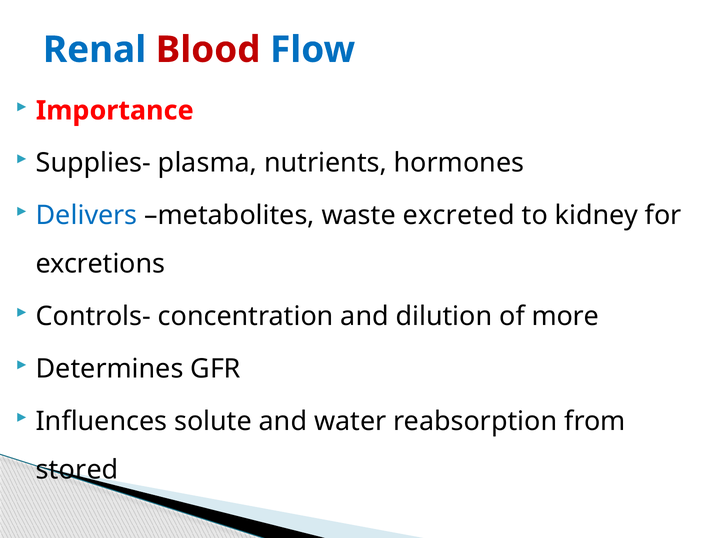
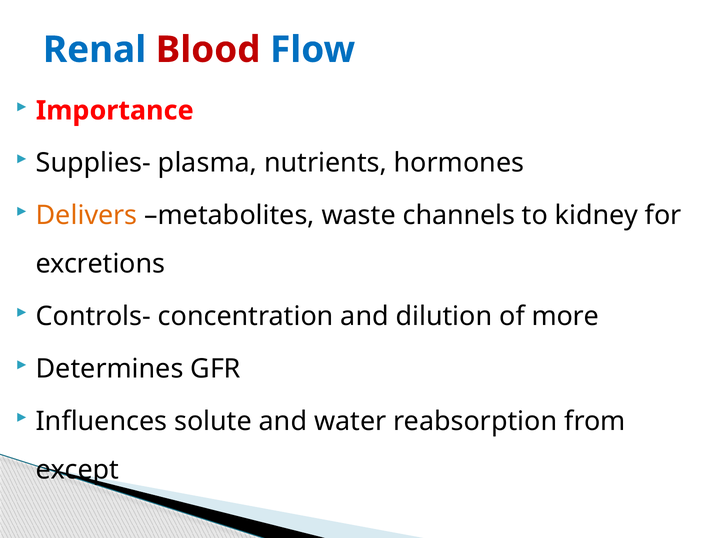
Delivers colour: blue -> orange
excreted: excreted -> channels
stored: stored -> except
